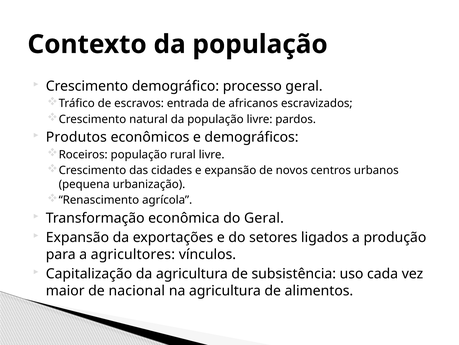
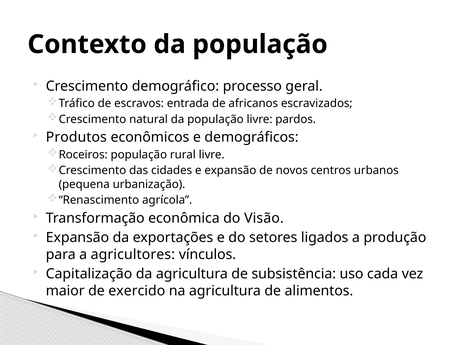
do Geral: Geral -> Visão
nacional: nacional -> exercido
